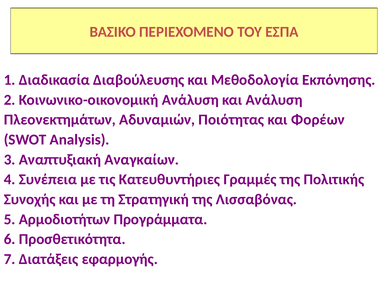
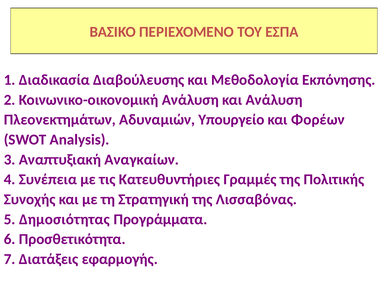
Ποιότητας: Ποιότητας -> Υπουργείο
Αρμοδιοτήτων: Αρμοδιοτήτων -> Δημοσιότητας
